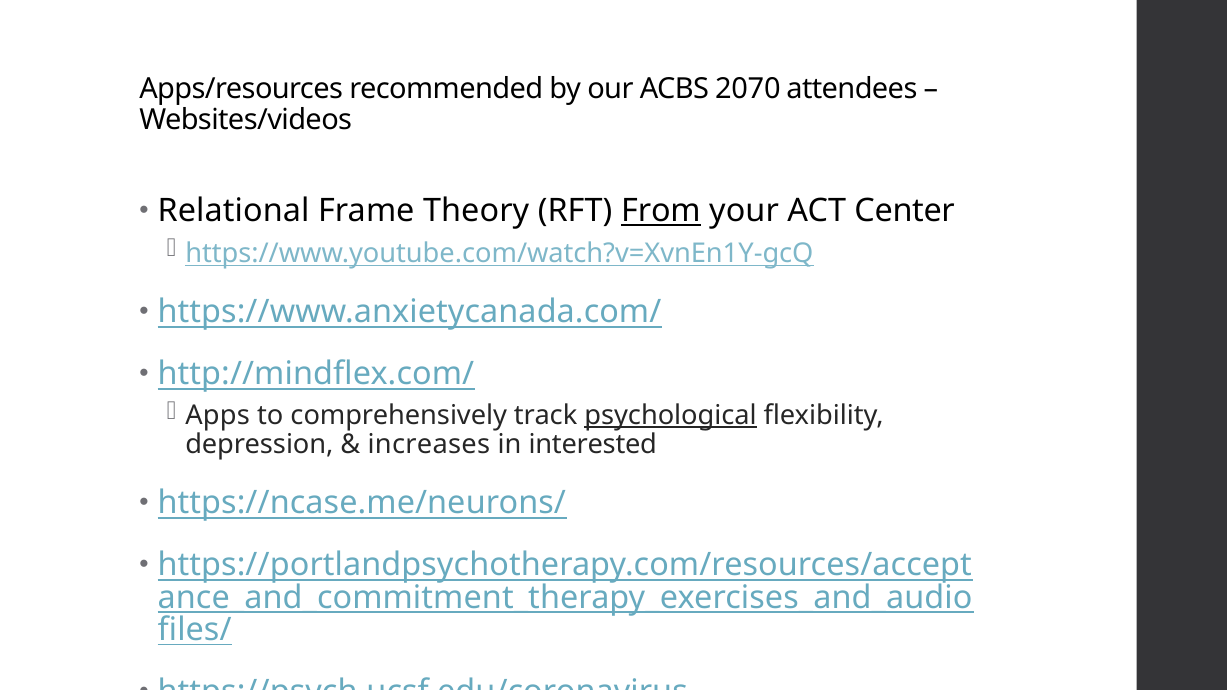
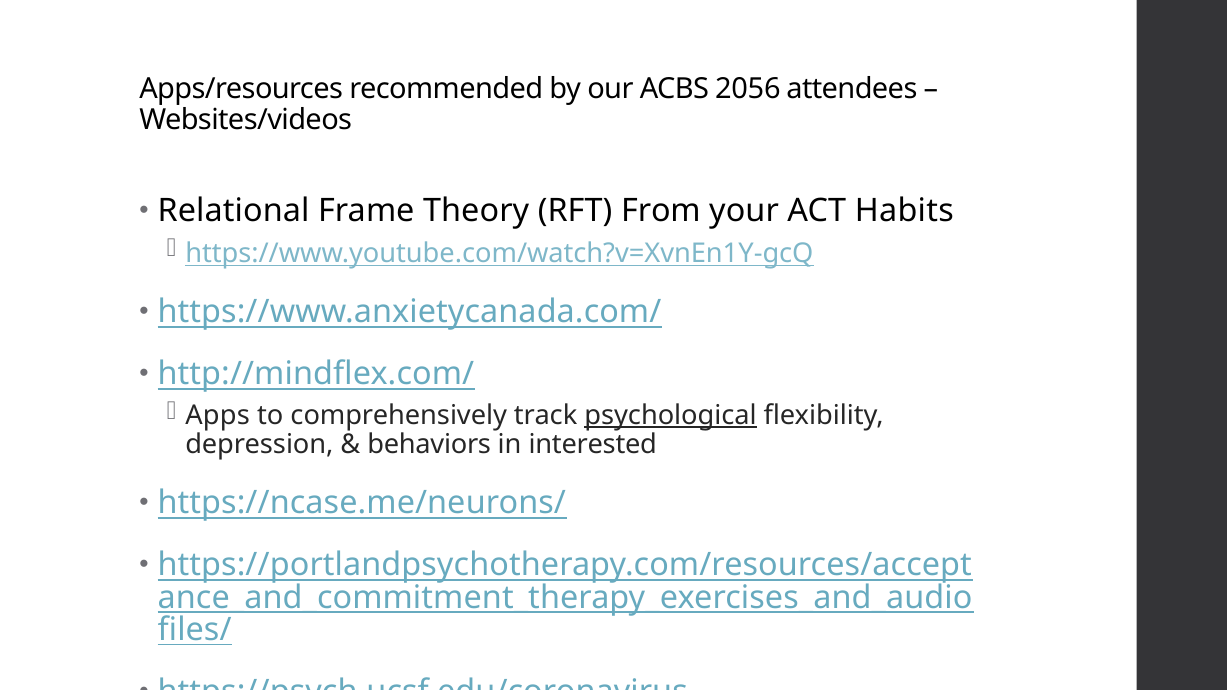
2070: 2070 -> 2056
From underline: present -> none
Center: Center -> Habits
increases: increases -> behaviors
